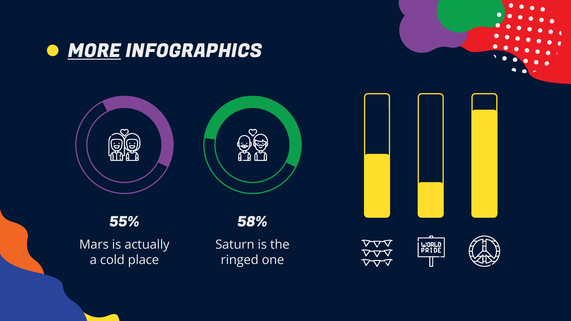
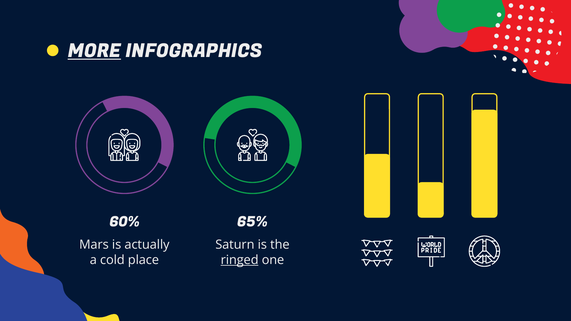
55%: 55% -> 60%
58%: 58% -> 65%
ringed underline: none -> present
